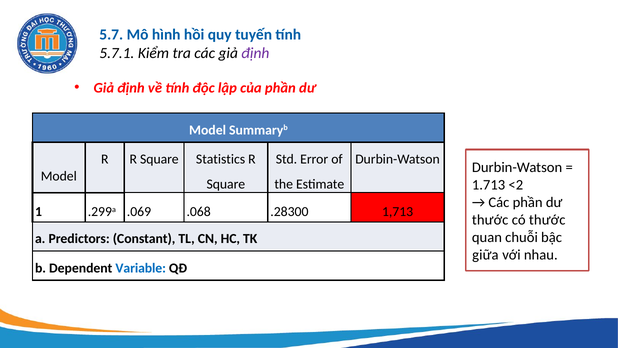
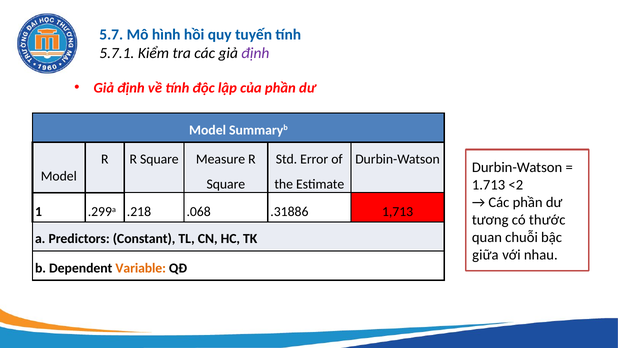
Statistics: Statistics -> Measure
.069: .069 -> .218
.28300: .28300 -> .31886
thước at (490, 220): thước -> tương
Variable colour: blue -> orange
